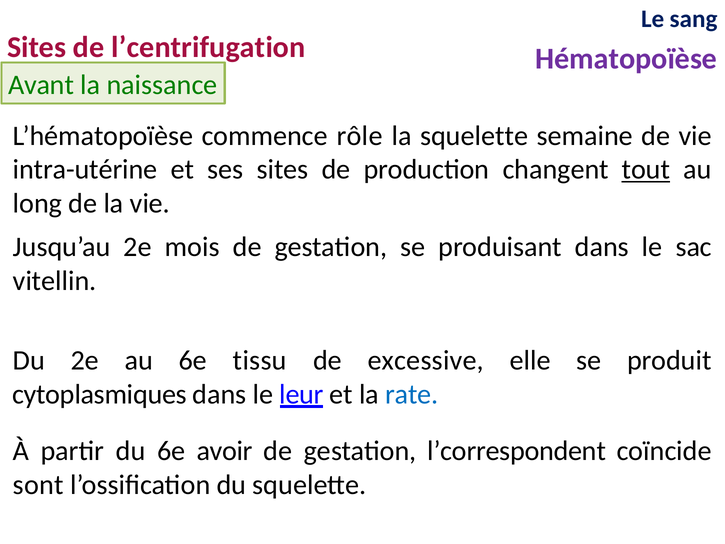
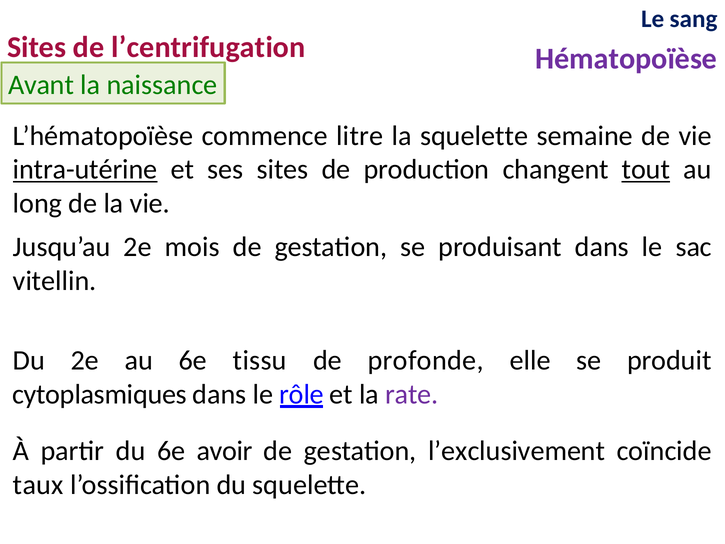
rôle: rôle -> litre
intra-utérine underline: none -> present
excessive: excessive -> profonde
leur: leur -> rôle
rate colour: blue -> purple
l’correspondent: l’correspondent -> l’exclusivement
sont: sont -> taux
